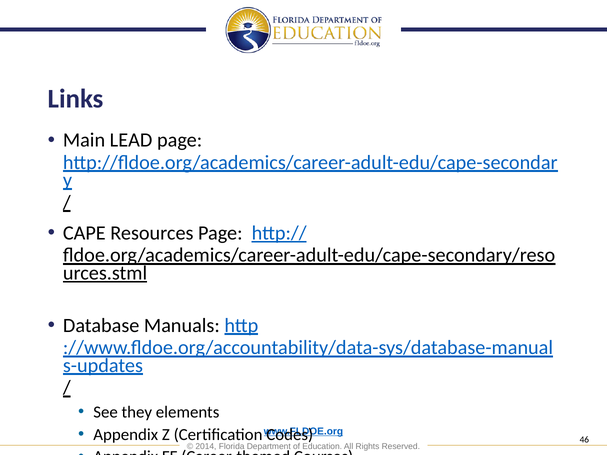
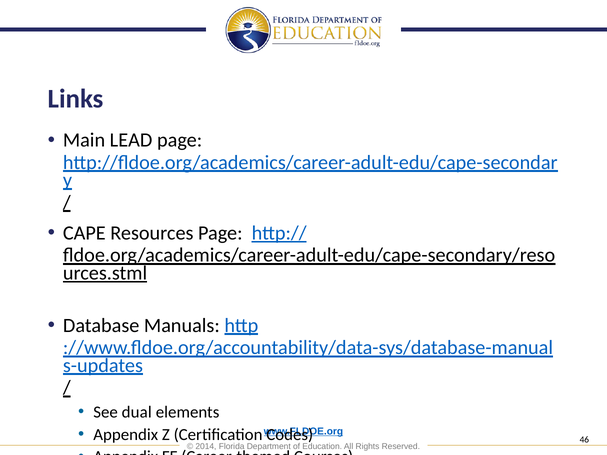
they: they -> dual
